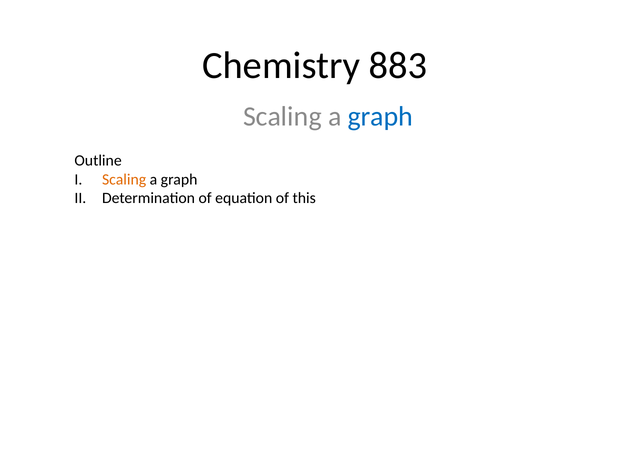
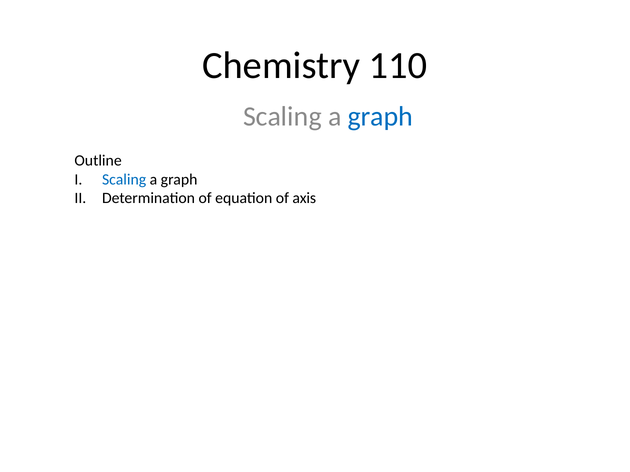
883: 883 -> 110
Scaling at (124, 180) colour: orange -> blue
this: this -> axis
